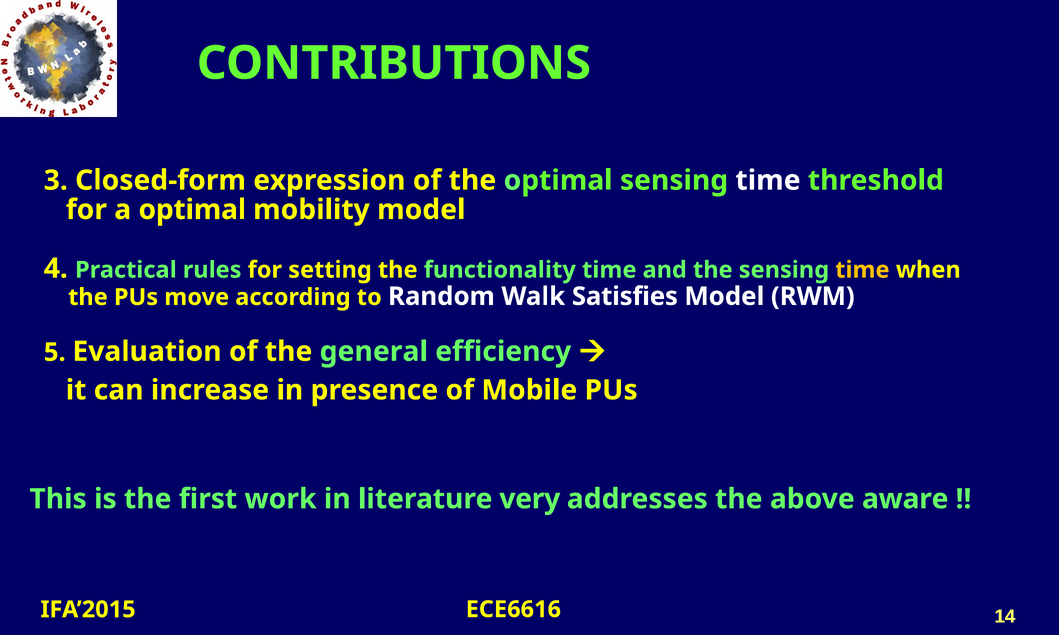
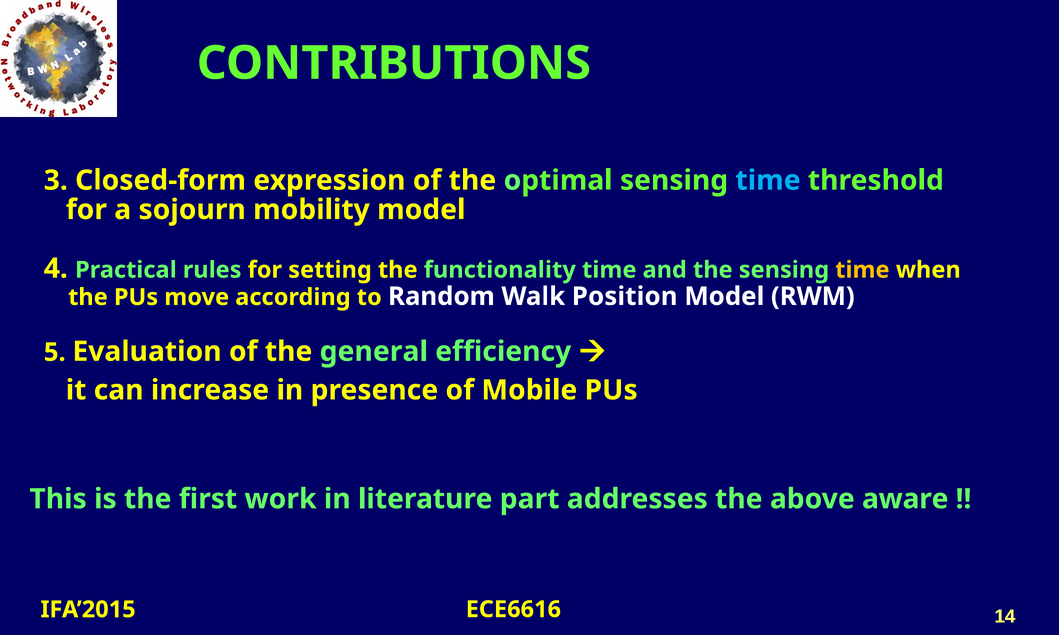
time at (768, 180) colour: white -> light blue
a optimal: optimal -> sojourn
Satisfies: Satisfies -> Position
very: very -> part
